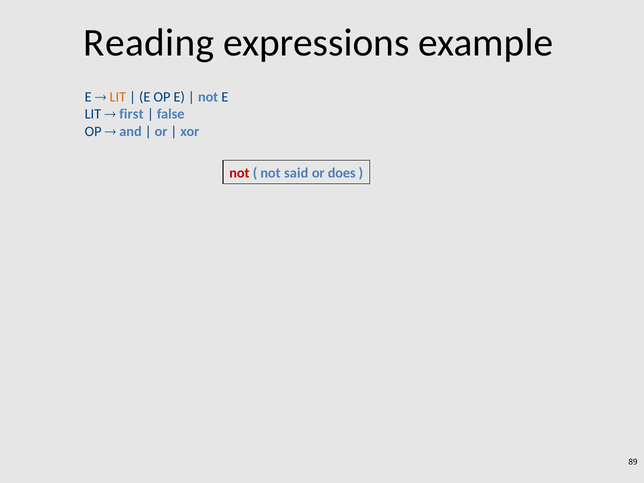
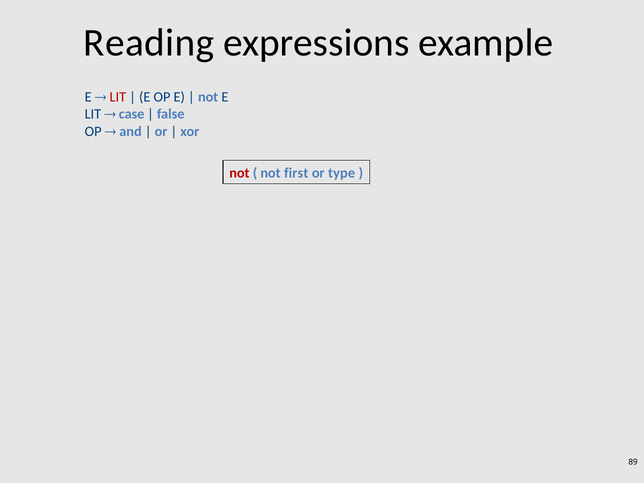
LIT at (118, 97) colour: orange -> red
first: first -> case
said: said -> first
does: does -> type
